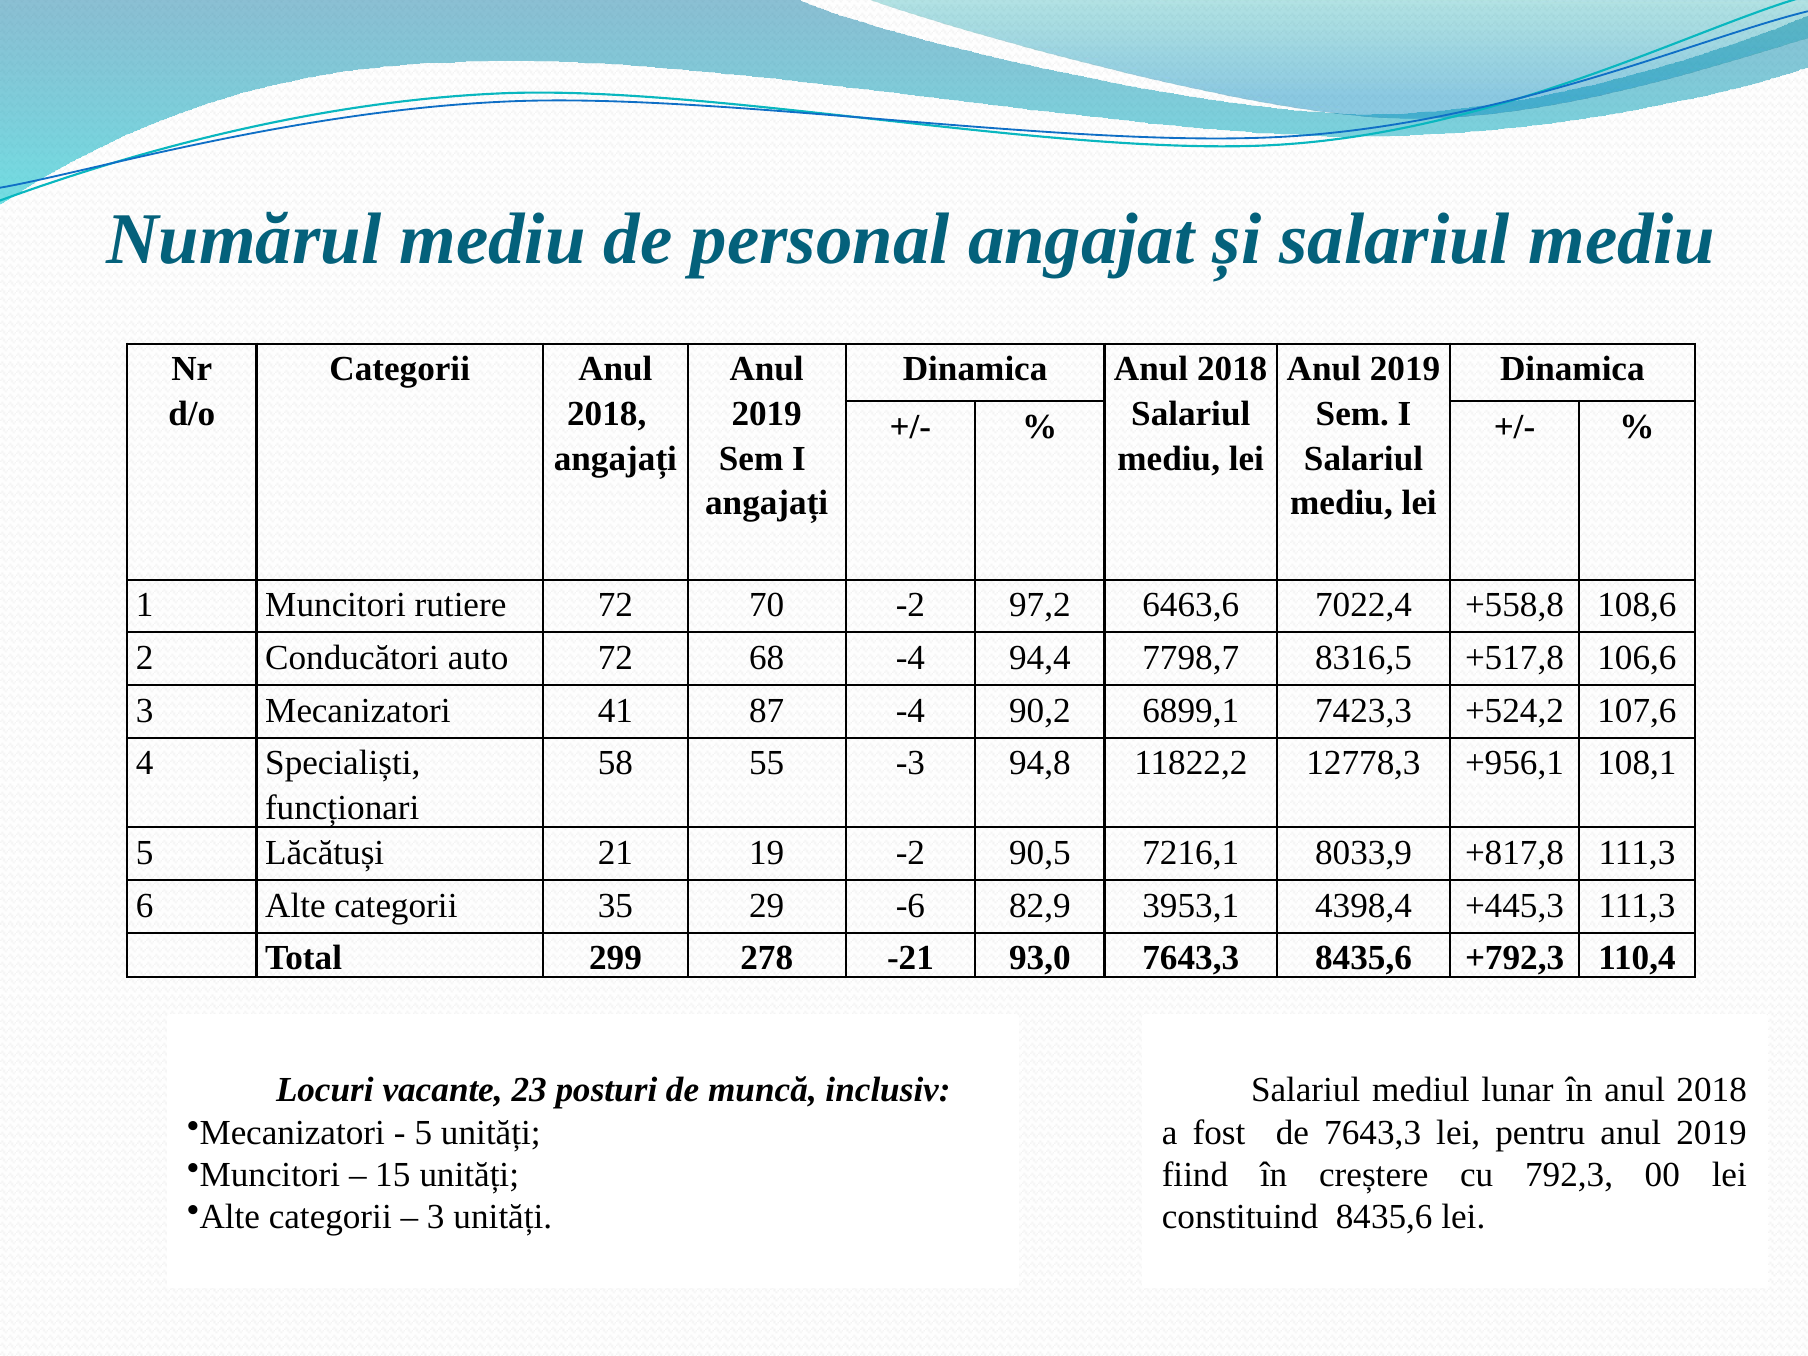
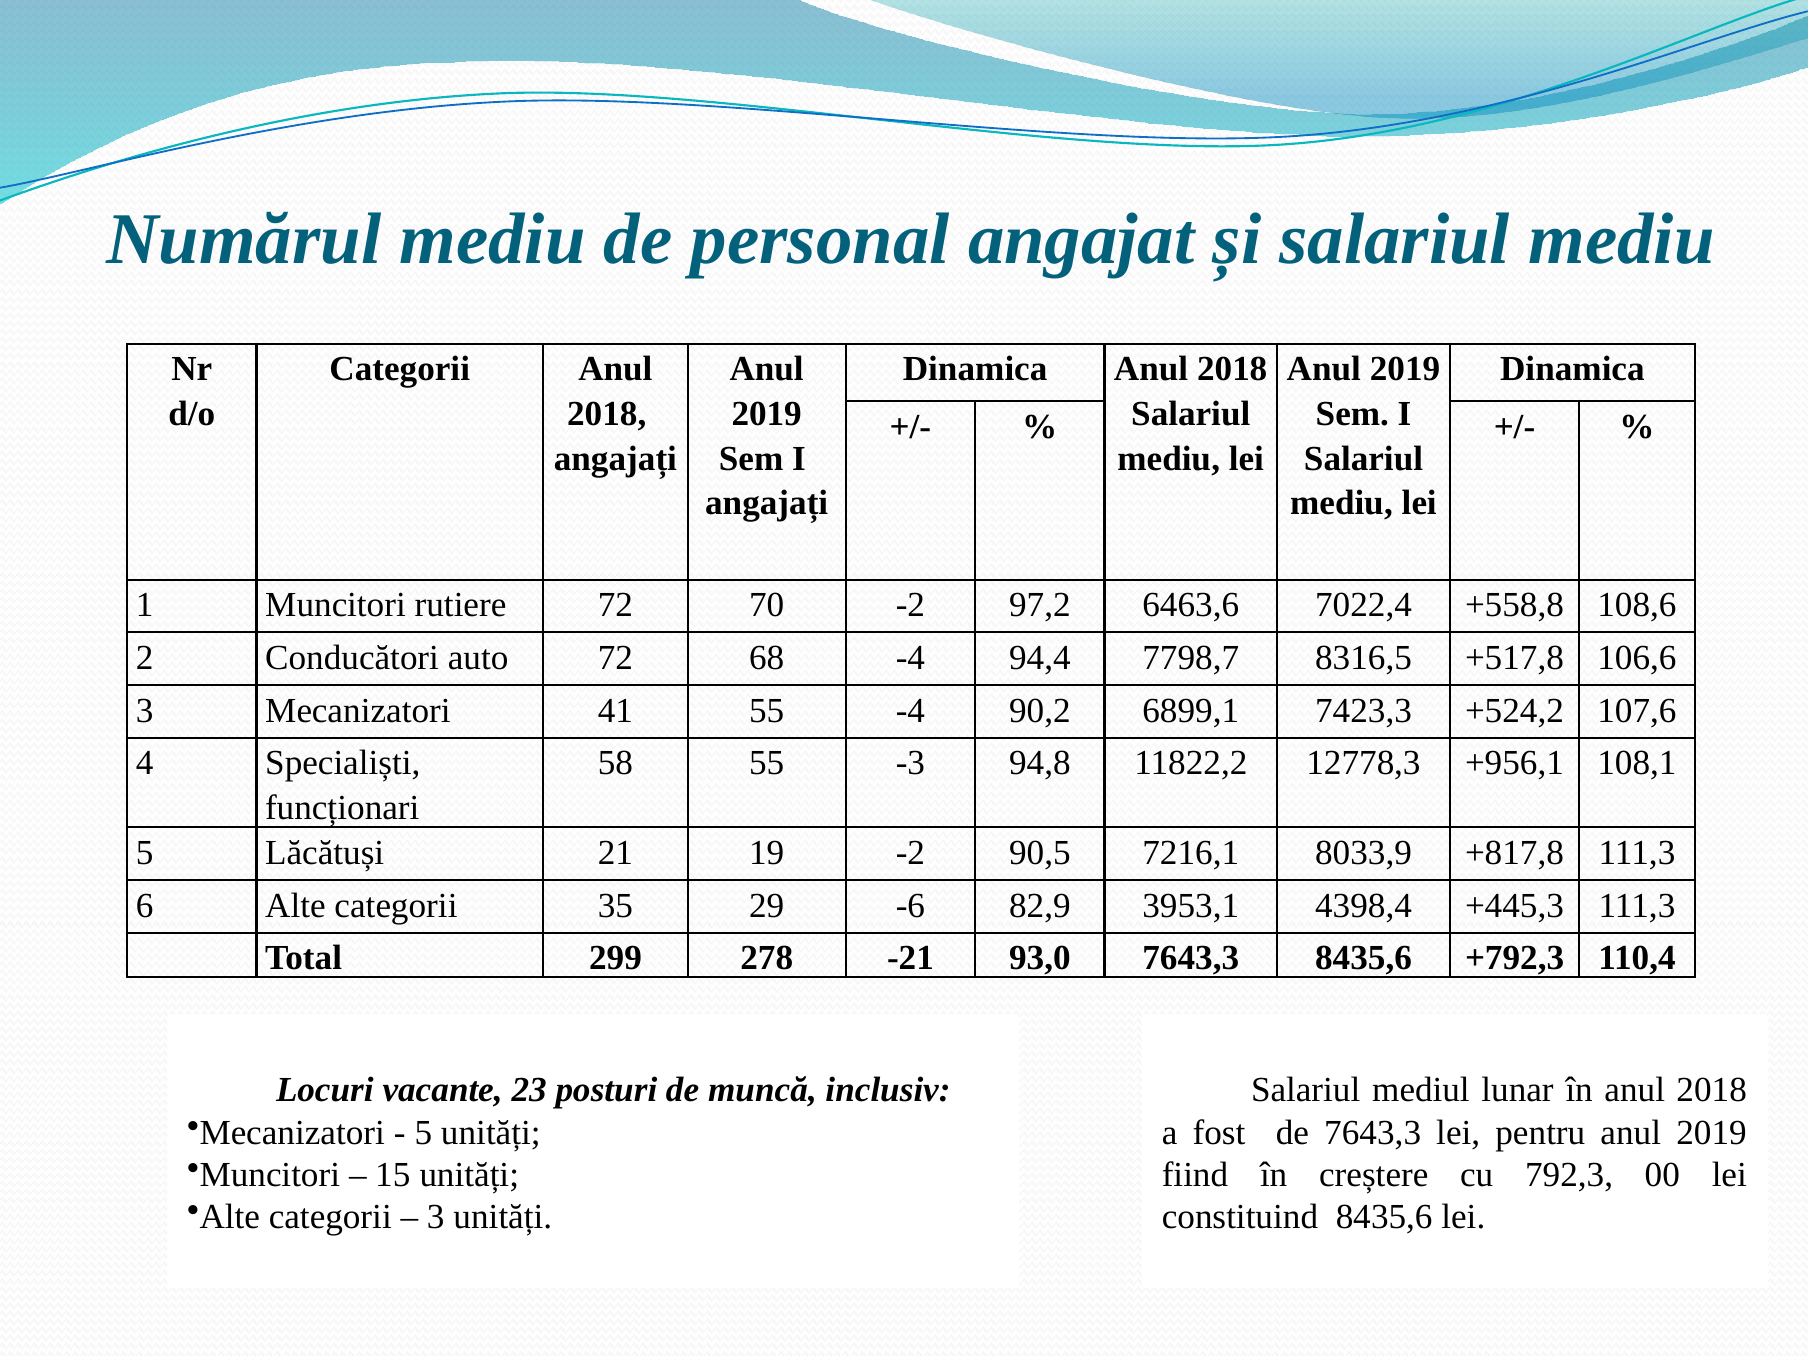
41 87: 87 -> 55
